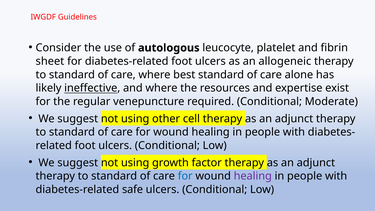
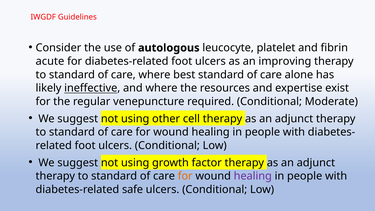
sheet: sheet -> acute
allogeneic: allogeneic -> improving
for at (185, 176) colour: blue -> orange
